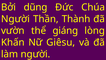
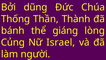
Người at (15, 19): Người -> Thống
vườn: vườn -> bánh
Khấn: Khấn -> Củng
Giêsu: Giêsu -> Israel
